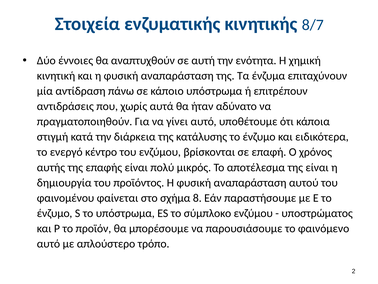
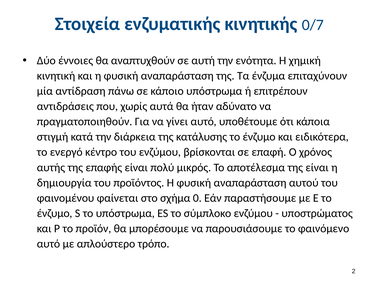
8/7: 8/7 -> 0/7
8: 8 -> 0
